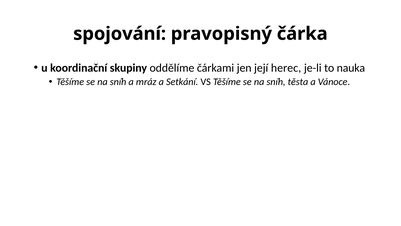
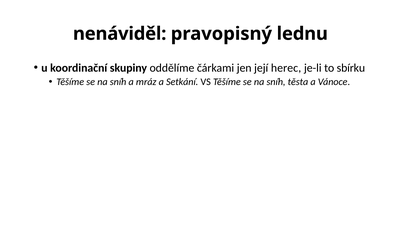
spojování: spojování -> nenáviděl
čárka: čárka -> lednu
nauka: nauka -> sbírku
